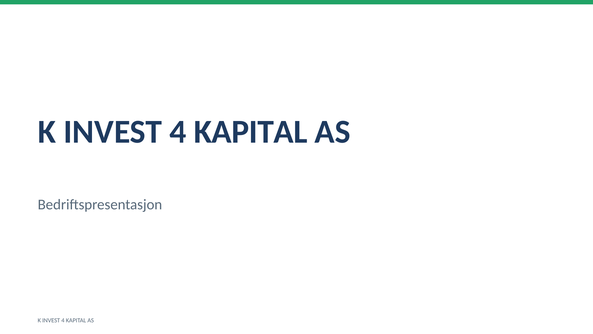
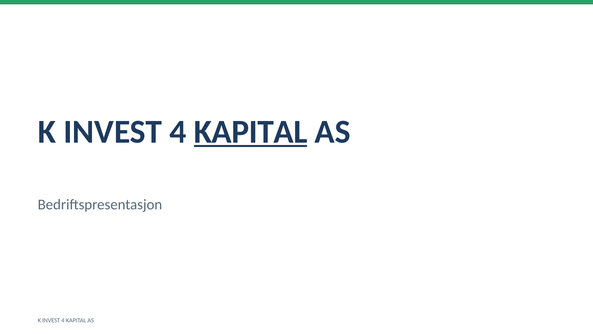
KAPITAL at (251, 132) underline: none -> present
